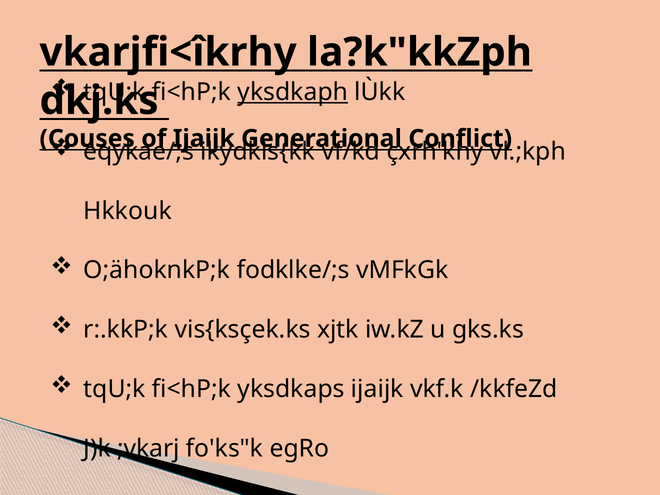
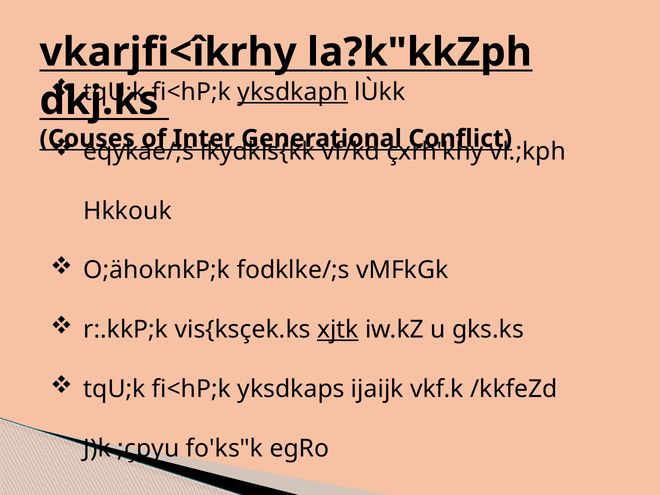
Ijaijk at (204, 139): Ijaijk -> Inter
xjtk underline: none -> present
;vkarj: ;vkarj -> ;çpyu
